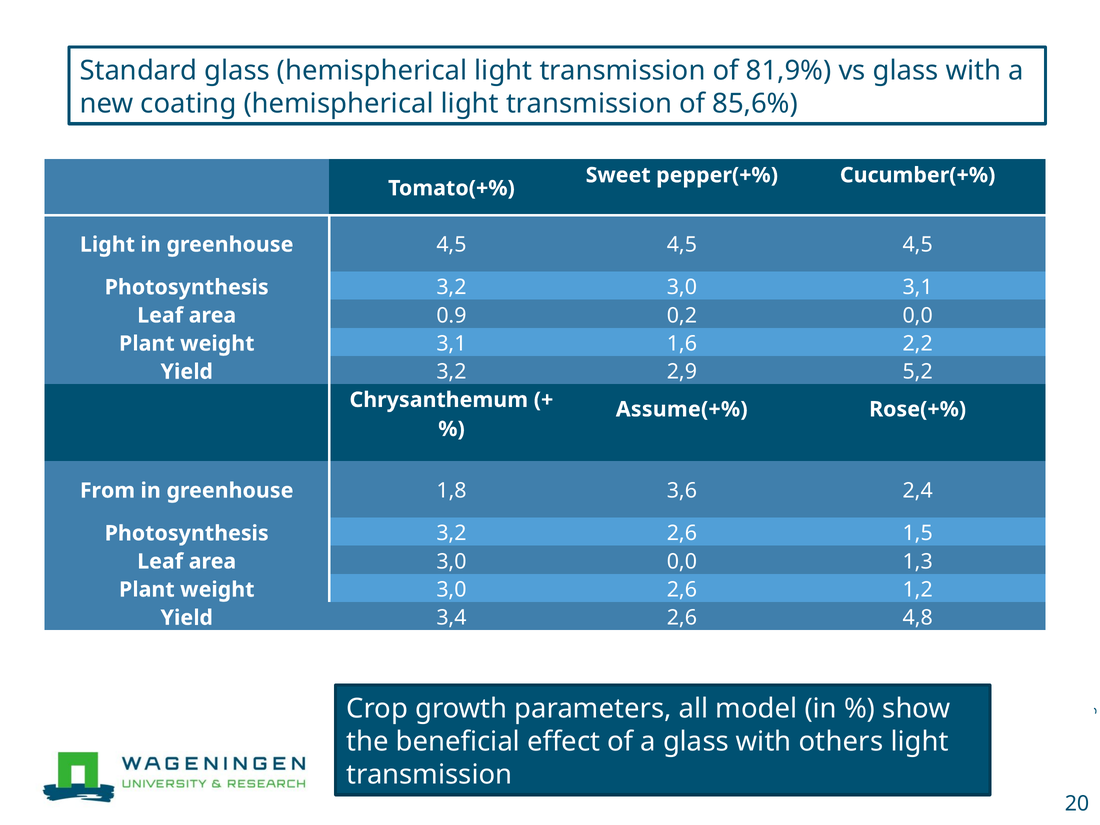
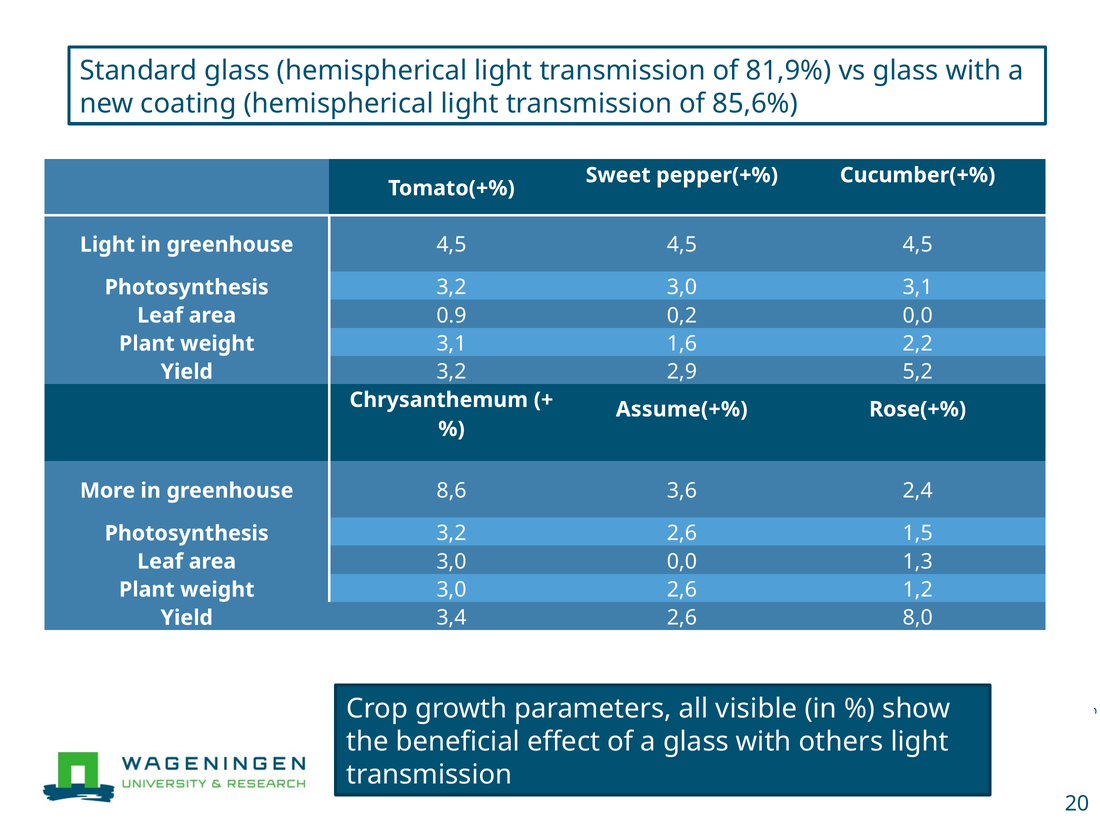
From: From -> More
1,8: 1,8 -> 8,6
4,8: 4,8 -> 8,0
model: model -> visible
